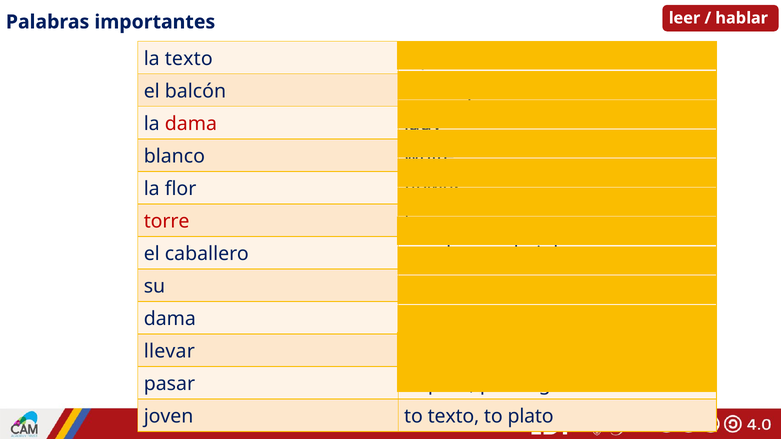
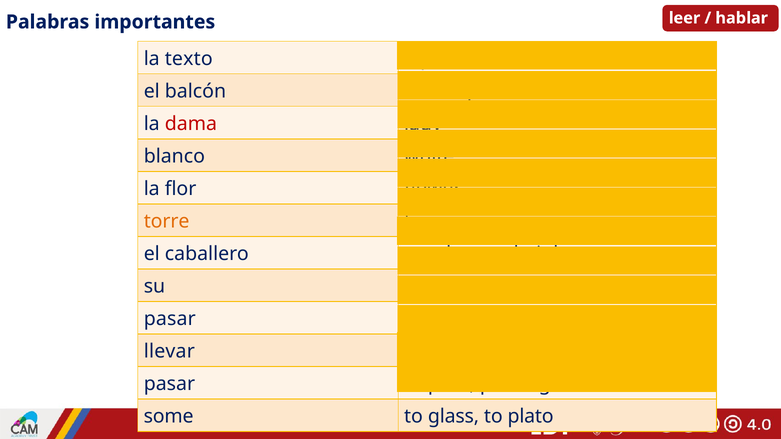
torre colour: red -> orange
dama at (170, 319): dama -> pasar
joven: joven -> some
to texto: texto -> glass
